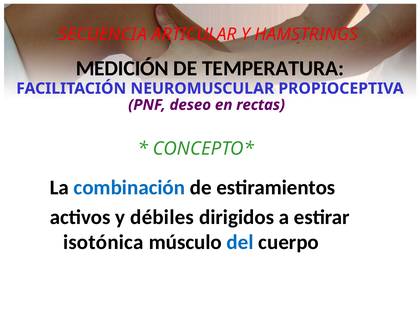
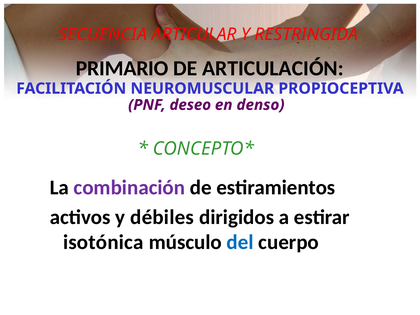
HAMSTRINGS: HAMSTRINGS -> RESTRINGIDA
MEDICIÓN: MEDICIÓN -> PRIMARIO
TEMPERATURA: TEMPERATURA -> ARTICULACIÓN
rectas: rectas -> denso
combinación colour: blue -> purple
